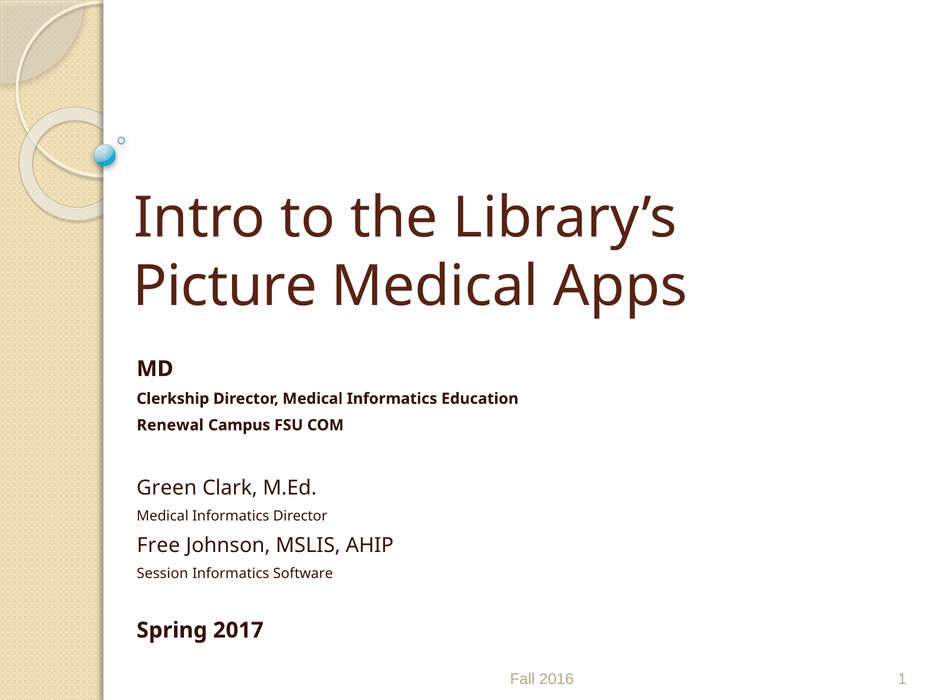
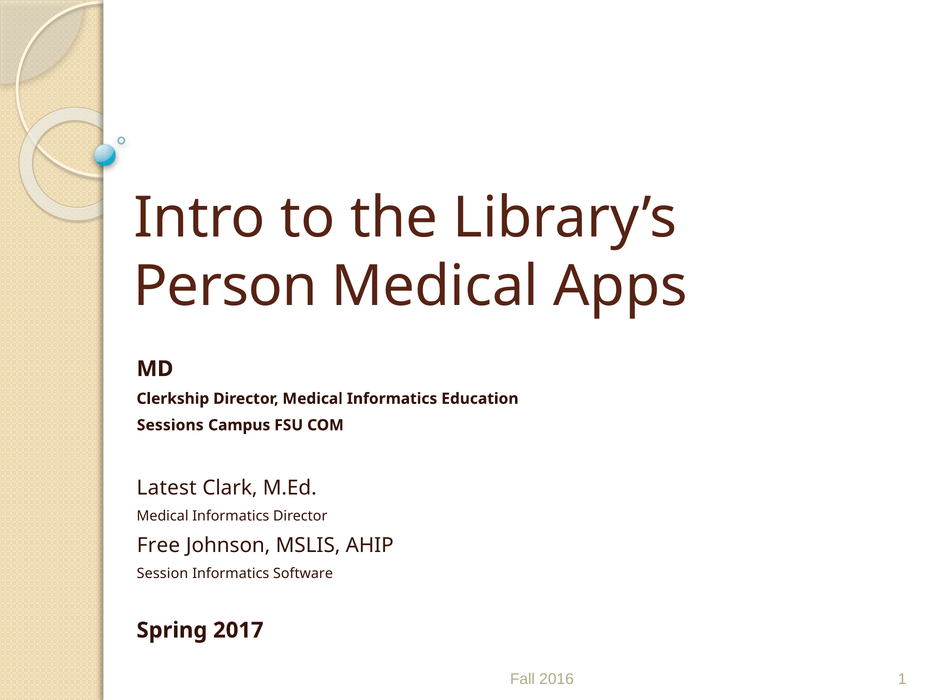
Picture: Picture -> Person
Renewal: Renewal -> Sessions
Green: Green -> Latest
